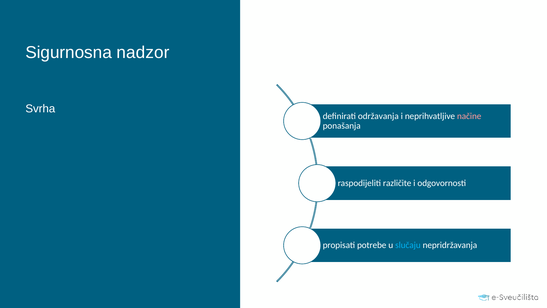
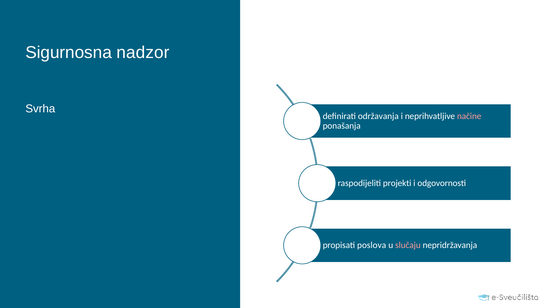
različite: različite -> projekti
potrebe: potrebe -> poslova
slučaju colour: light blue -> pink
